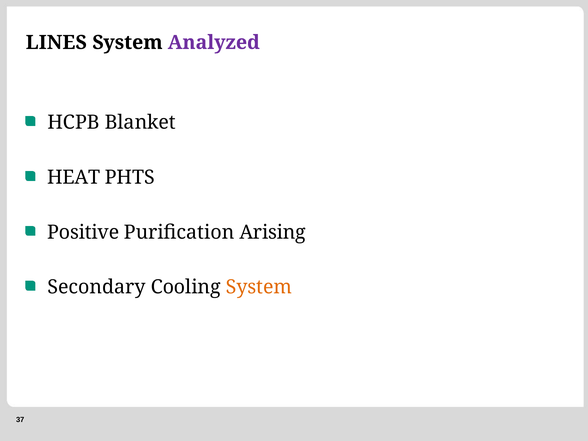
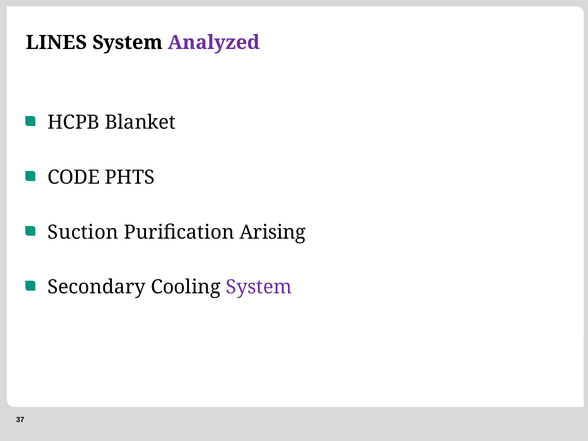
HEAT: HEAT -> CODE
Positive: Positive -> Suction
System at (259, 287) colour: orange -> purple
